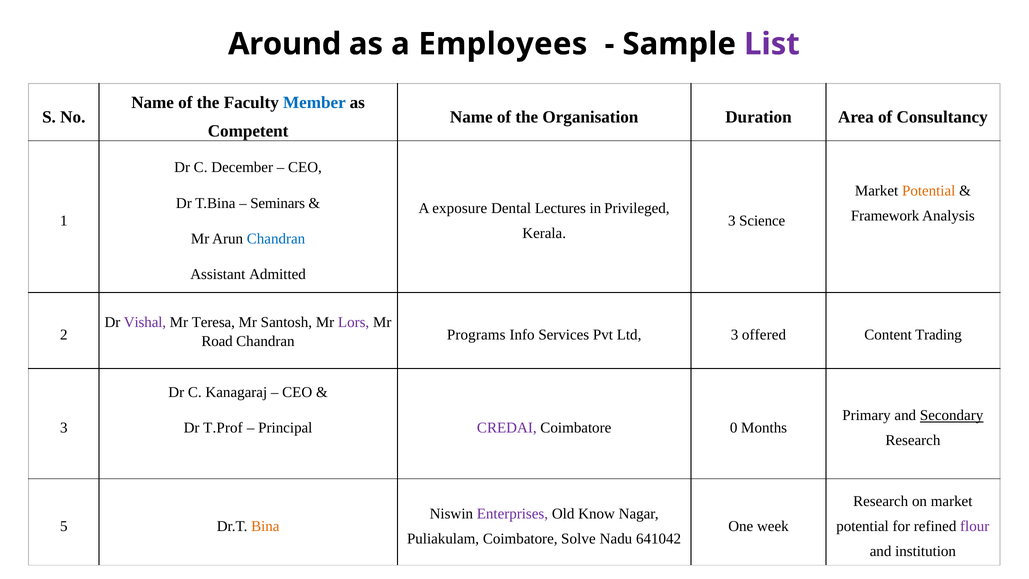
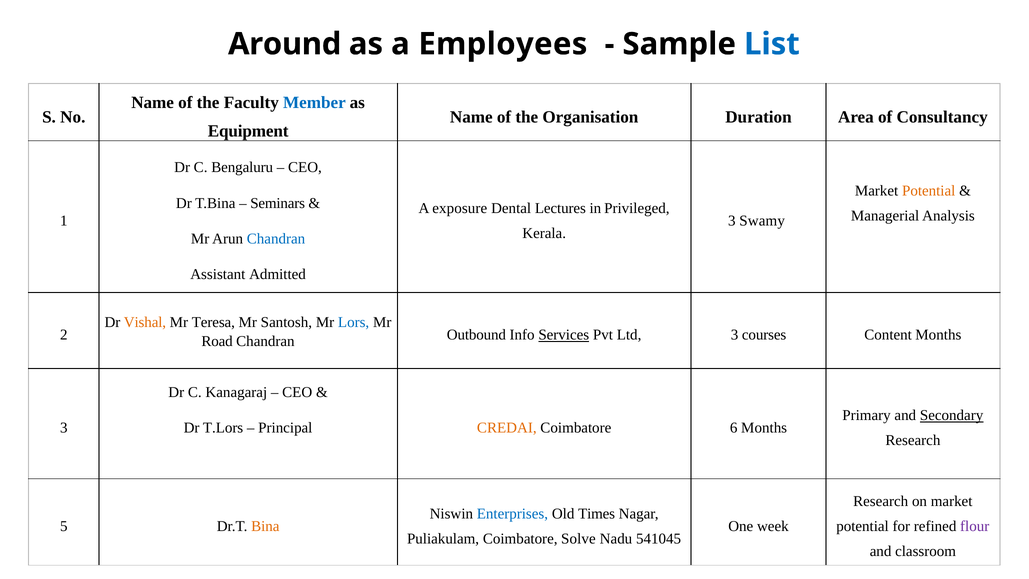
List colour: purple -> blue
Competent: Competent -> Equipment
December: December -> Bengaluru
Framework: Framework -> Managerial
Science: Science -> Swamy
Vishal colour: purple -> orange
Lors colour: purple -> blue
Programs: Programs -> Outbound
Services underline: none -> present
offered: offered -> courses
Content Trading: Trading -> Months
T.Prof: T.Prof -> T.Lors
CREDAI colour: purple -> orange
0: 0 -> 6
Enterprises colour: purple -> blue
Know: Know -> Times
641042: 641042 -> 541045
institution: institution -> classroom
